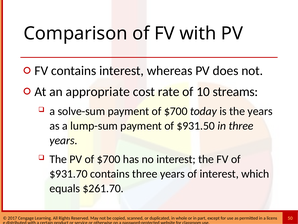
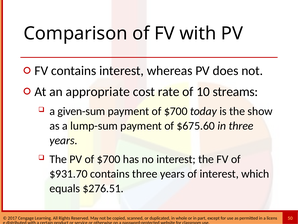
solve-sum: solve-sum -> given-sum
the years: years -> show
$931.50: $931.50 -> $675.60
$261.70: $261.70 -> $276.51
